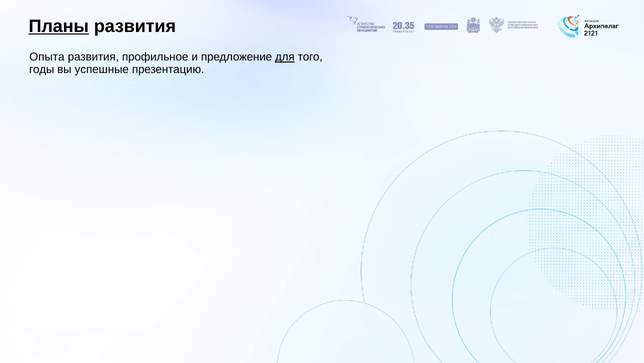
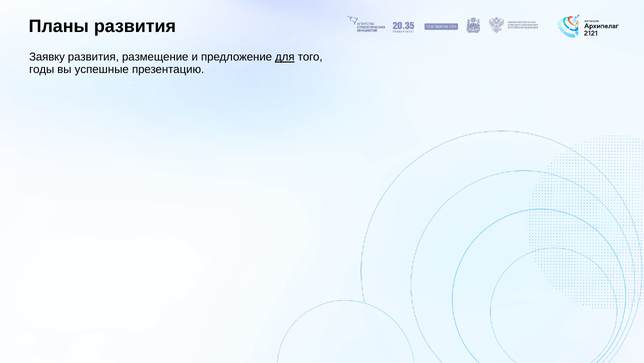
Планы underline: present -> none
Опыта: Опыта -> Заявку
профильное: профильное -> размещение
